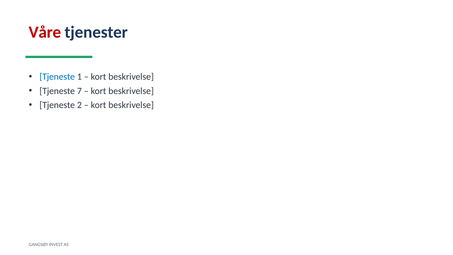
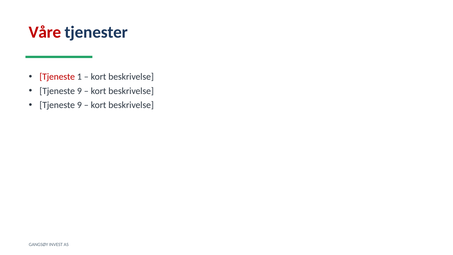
Tjeneste at (57, 77) colour: blue -> red
7 at (79, 91): 7 -> 9
2 at (79, 105): 2 -> 9
